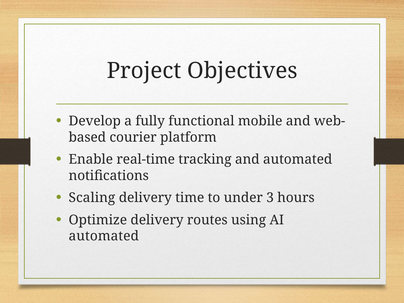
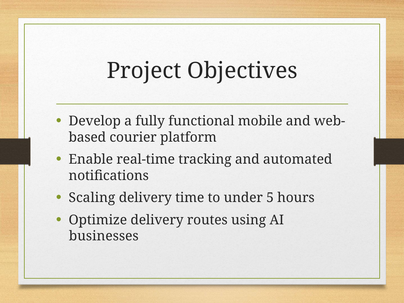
3: 3 -> 5
automated at (104, 236): automated -> businesses
